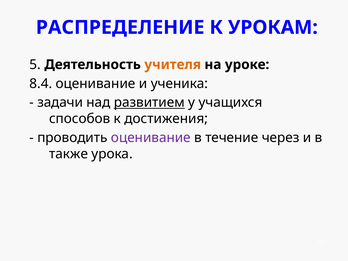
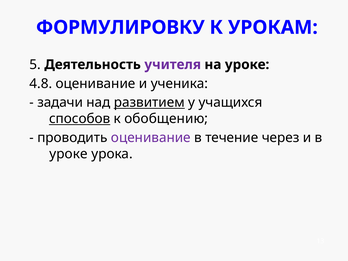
РАСПРЕДЕЛЕНИЕ: РАСПРЕДЕЛЕНИЕ -> ФОРМУЛИРОВКУ
учителя colour: orange -> purple
8.4: 8.4 -> 4.8
способов underline: none -> present
достижения: достижения -> обобщению
также at (69, 154): также -> уроке
